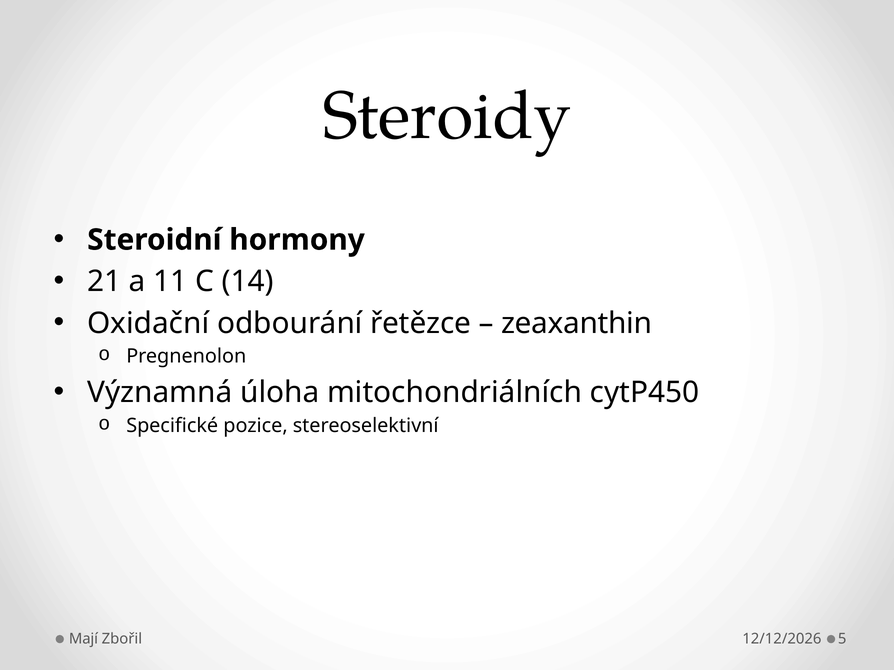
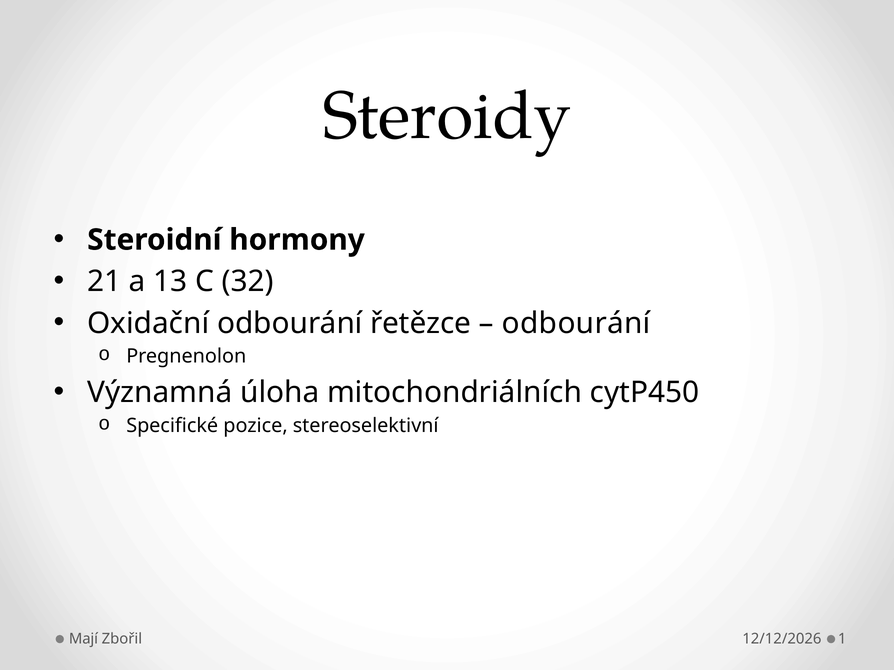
11: 11 -> 13
14: 14 -> 32
zeaxanthin at (577, 323): zeaxanthin -> odbourání
5: 5 -> 1
